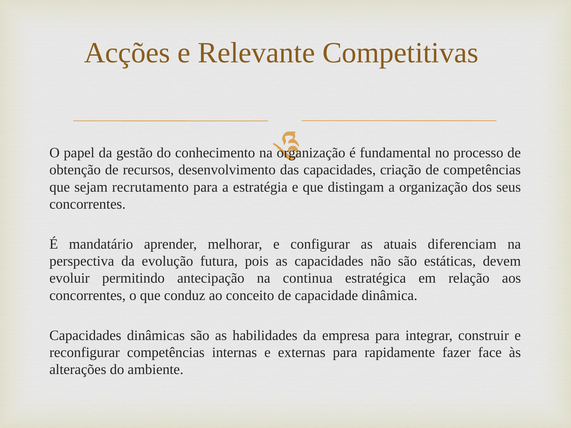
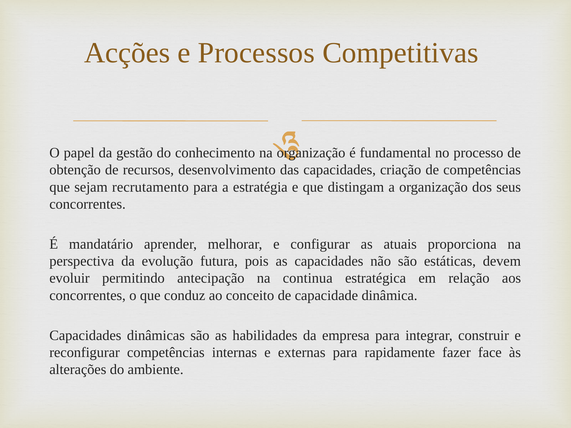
Relevante: Relevante -> Processos
diferenciam: diferenciam -> proporciona
